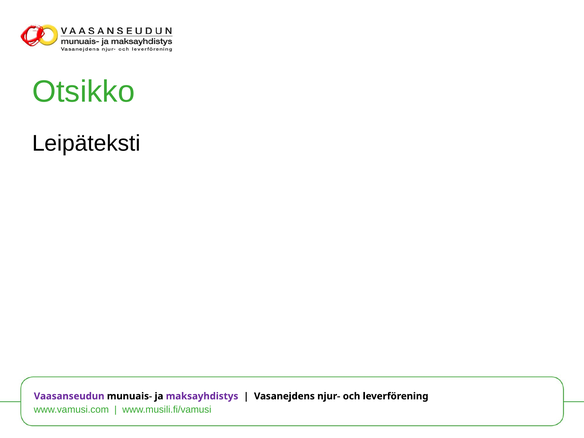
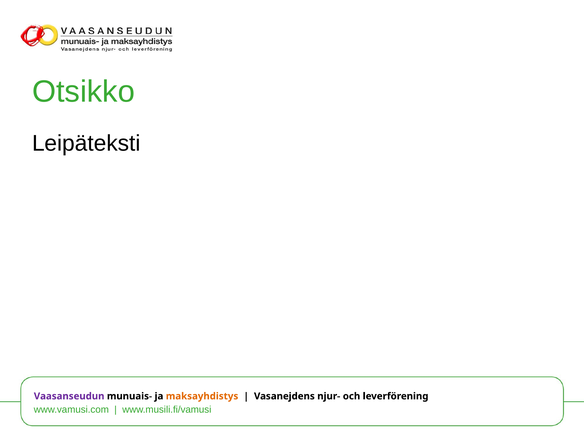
maksayhdistys colour: purple -> orange
